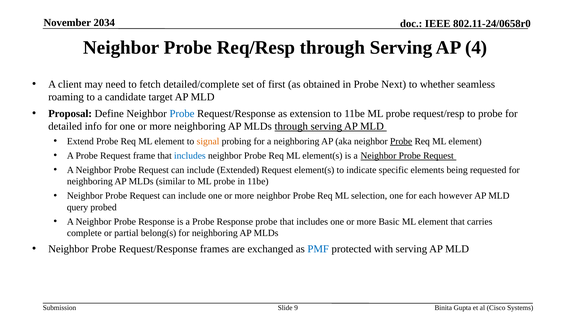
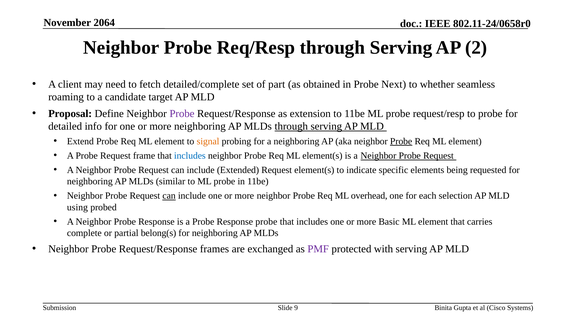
2034: 2034 -> 2064
4: 4 -> 2
first: first -> part
Probe at (182, 114) colour: blue -> purple
can at (169, 196) underline: none -> present
selection: selection -> overhead
however: however -> selection
query: query -> using
PMF colour: blue -> purple
